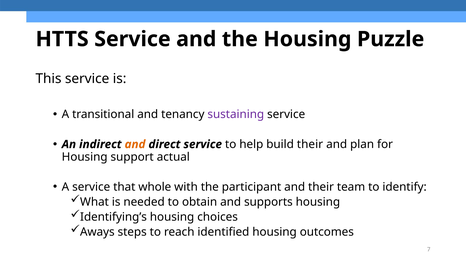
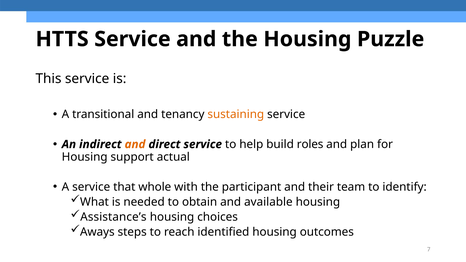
sustaining colour: purple -> orange
build their: their -> roles
supports: supports -> available
Identifying’s: Identifying’s -> Assistance’s
